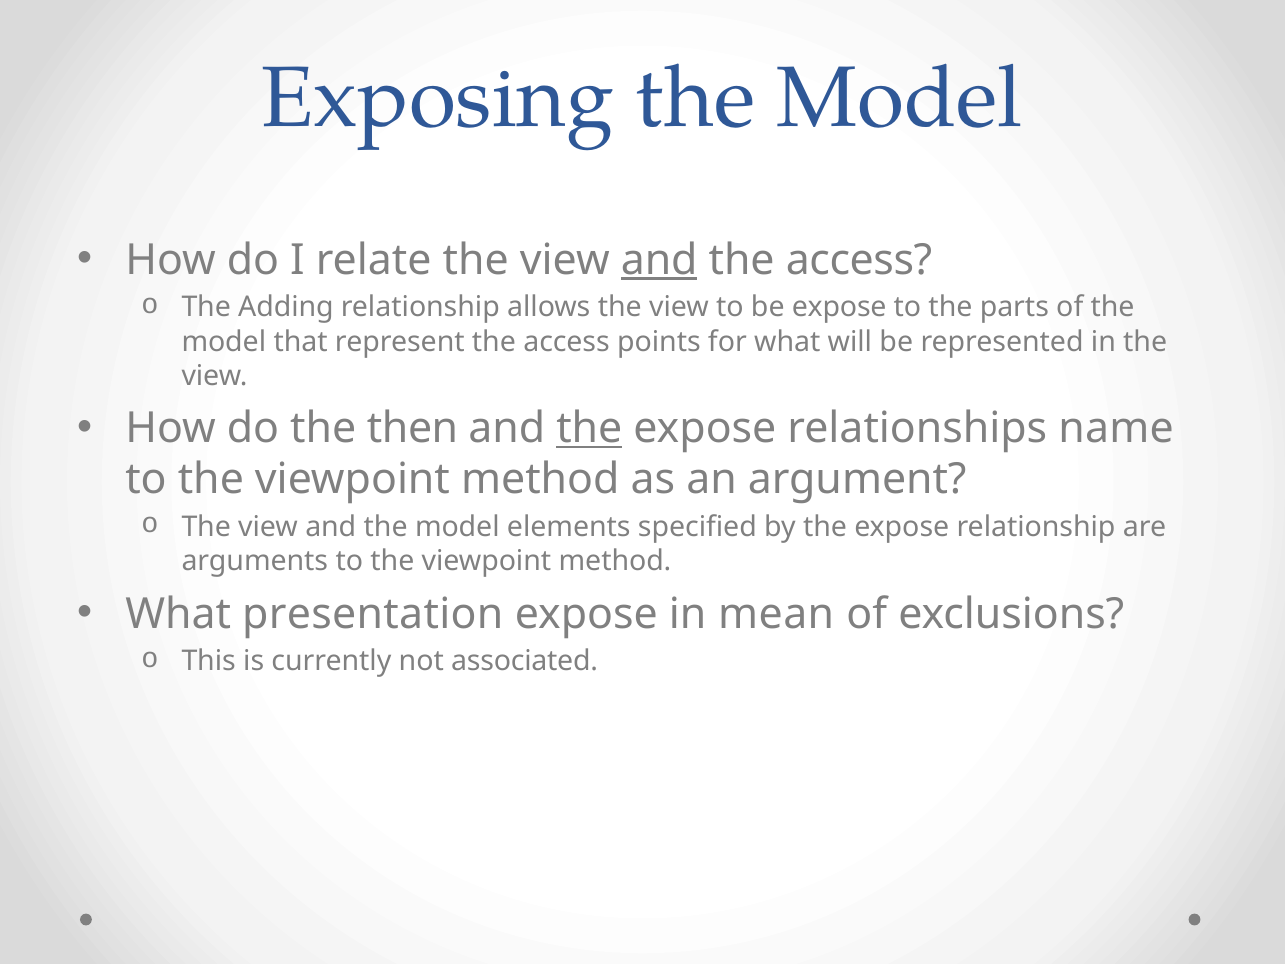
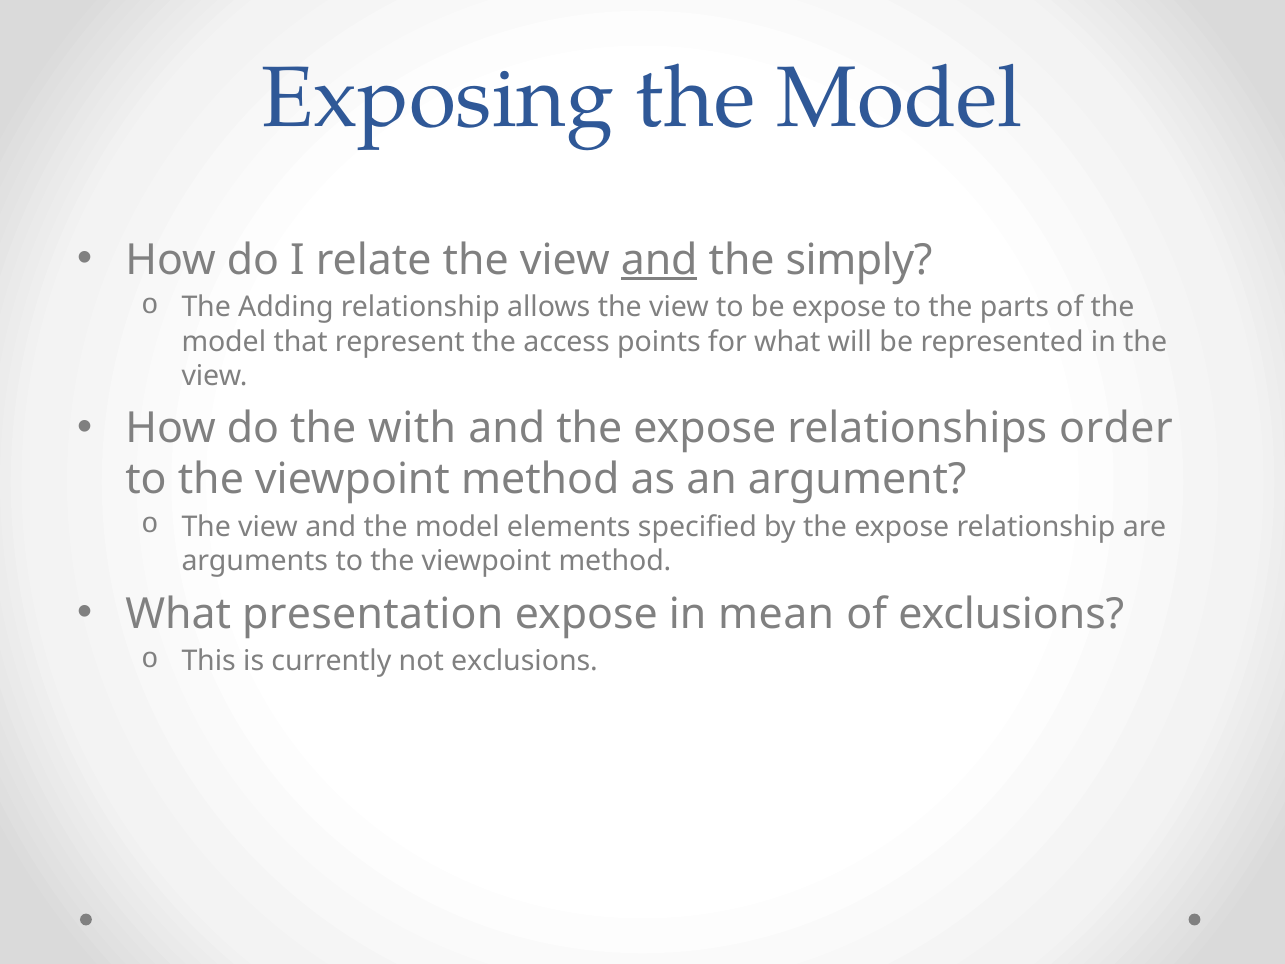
access at (859, 260): access -> simply
then: then -> with
the at (589, 428) underline: present -> none
name: name -> order
not associated: associated -> exclusions
